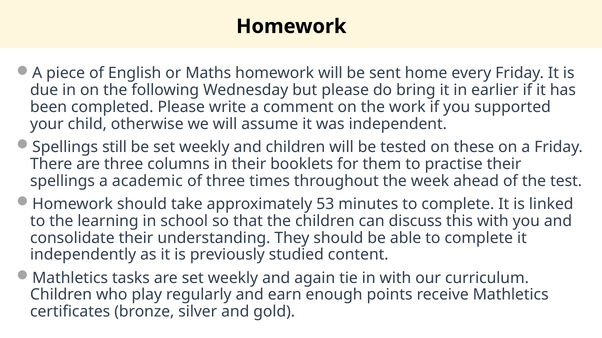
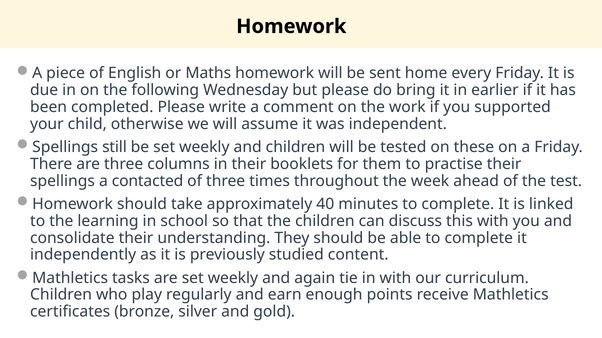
academic: academic -> contacted
53: 53 -> 40
